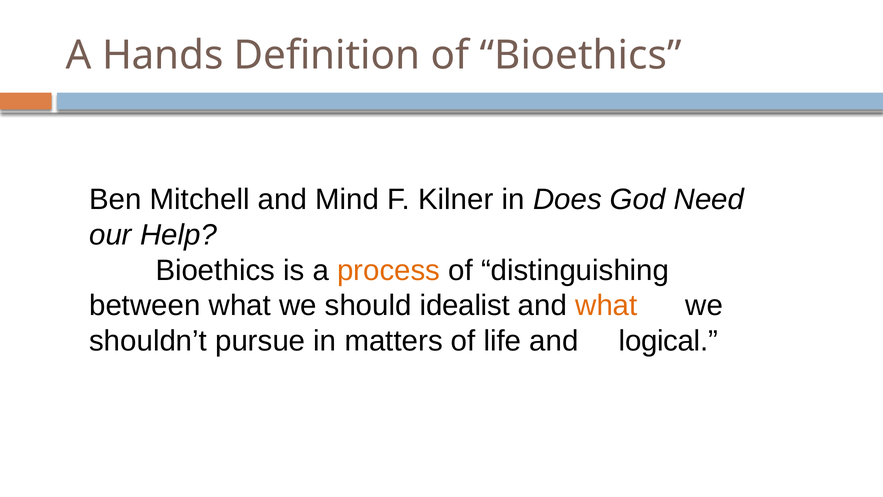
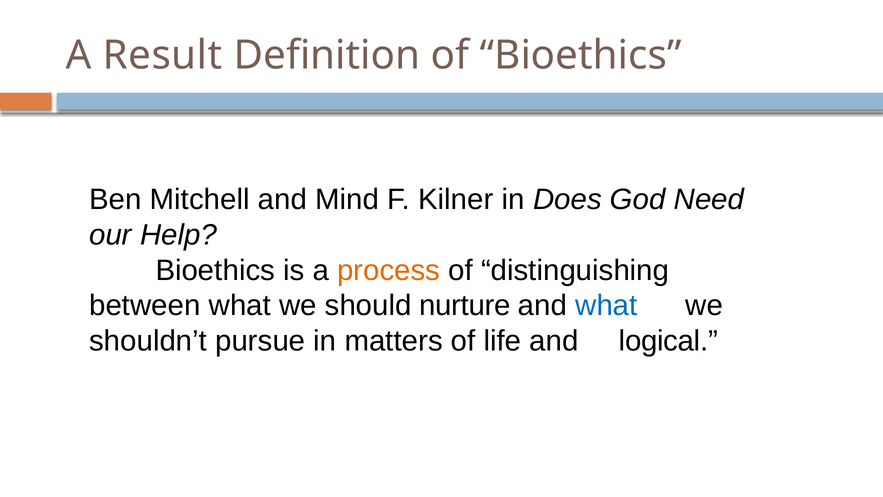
Hands: Hands -> Result
idealist: idealist -> nurture
what at (606, 306) colour: orange -> blue
